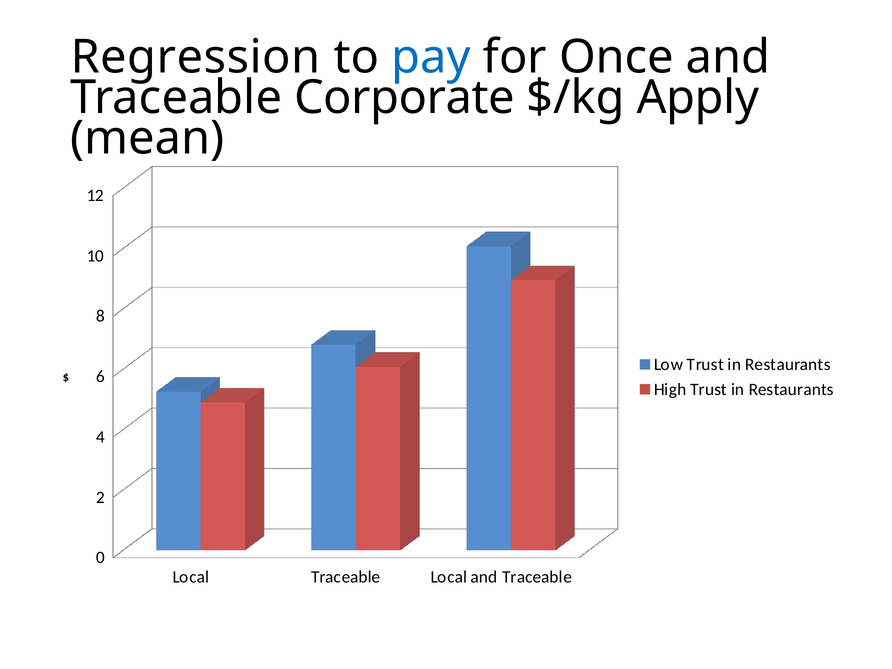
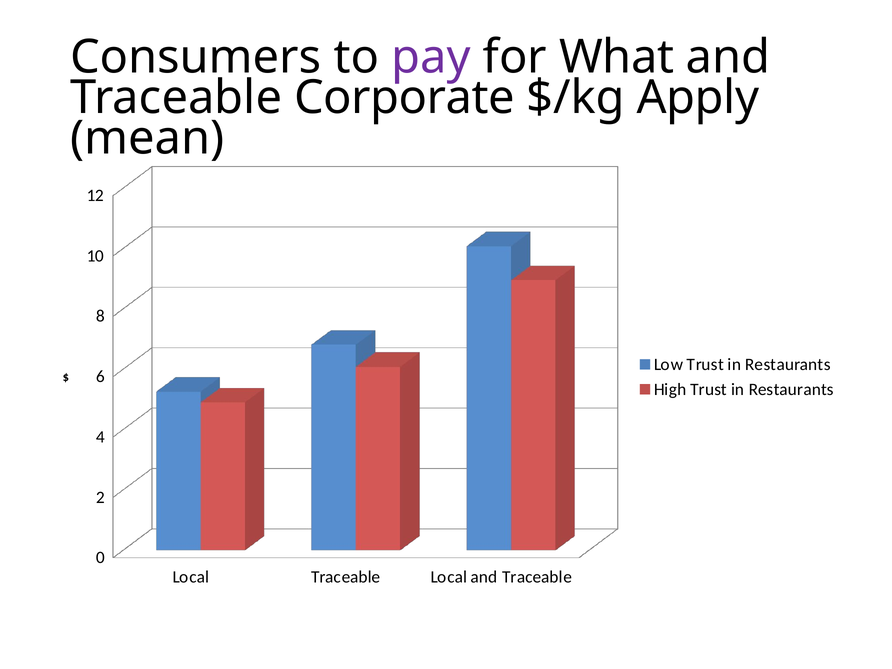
Regression: Regression -> Consumers
pay colour: blue -> purple
Once: Once -> What
